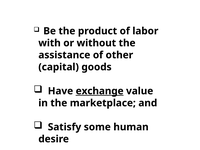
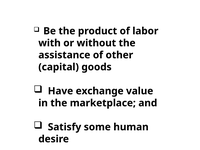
exchange underline: present -> none
